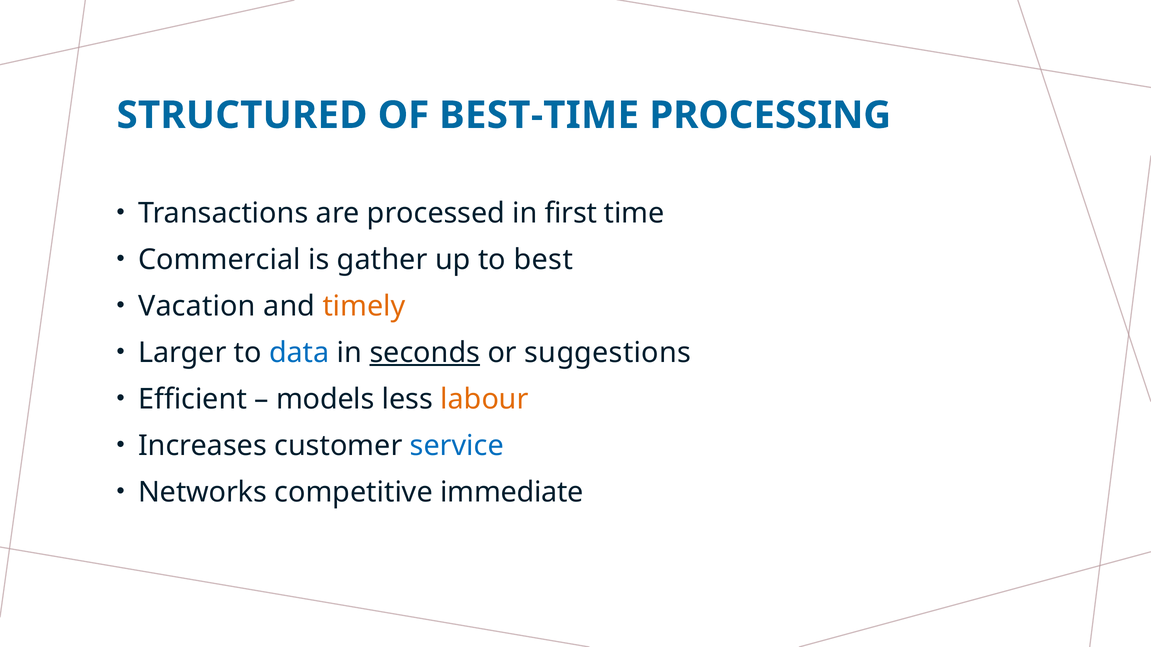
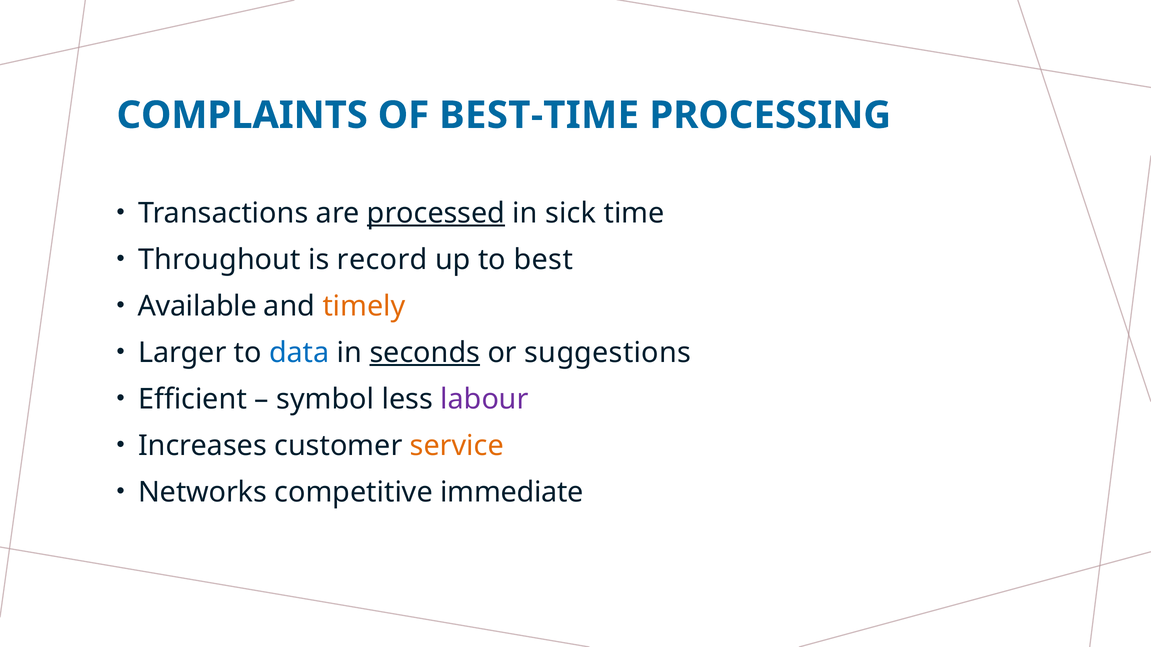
STRUCTURED: STRUCTURED -> COMPLAINTS
processed underline: none -> present
first: first -> sick
Commercial: Commercial -> Throughout
gather: gather -> record
Vacation: Vacation -> Available
models: models -> symbol
labour colour: orange -> purple
service colour: blue -> orange
